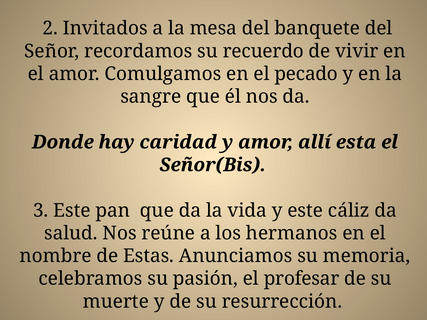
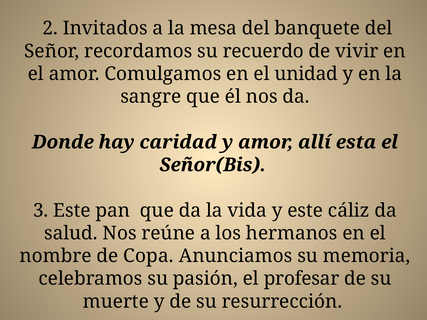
pecado: pecado -> unidad
Estas: Estas -> Copa
